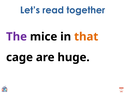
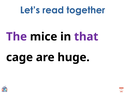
that colour: orange -> purple
